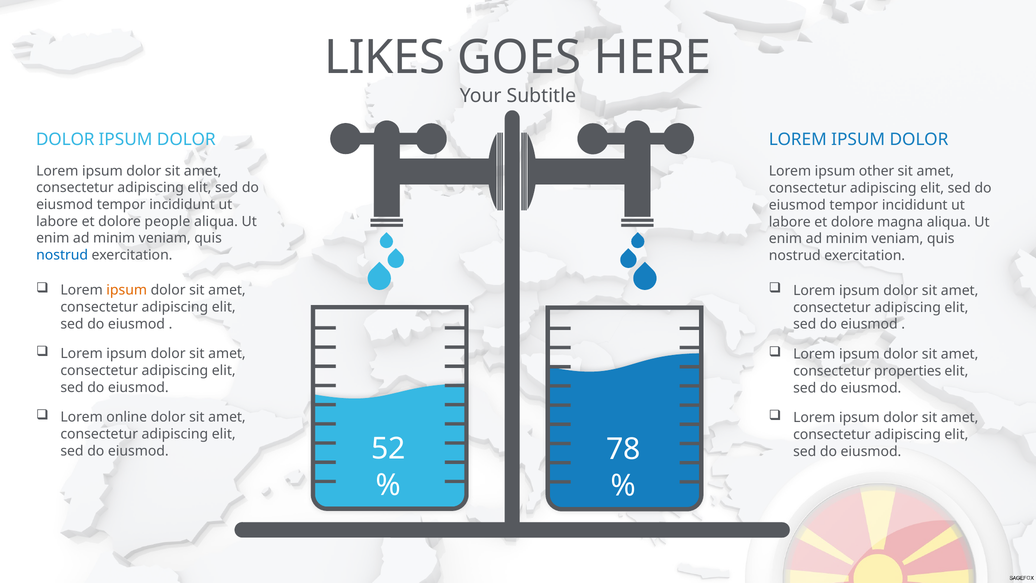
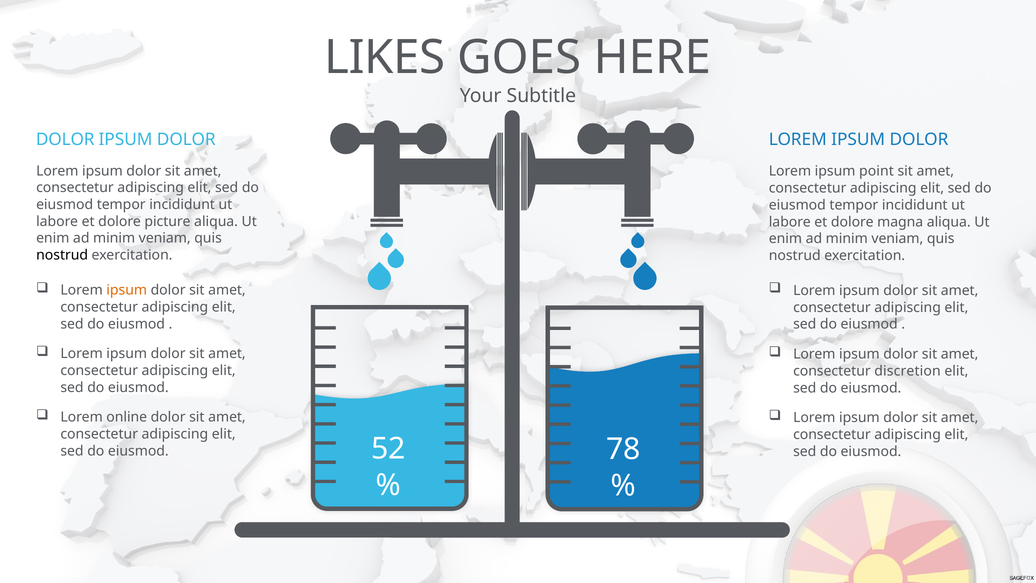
other: other -> point
people: people -> picture
nostrud at (62, 255) colour: blue -> black
properties: properties -> discretion
